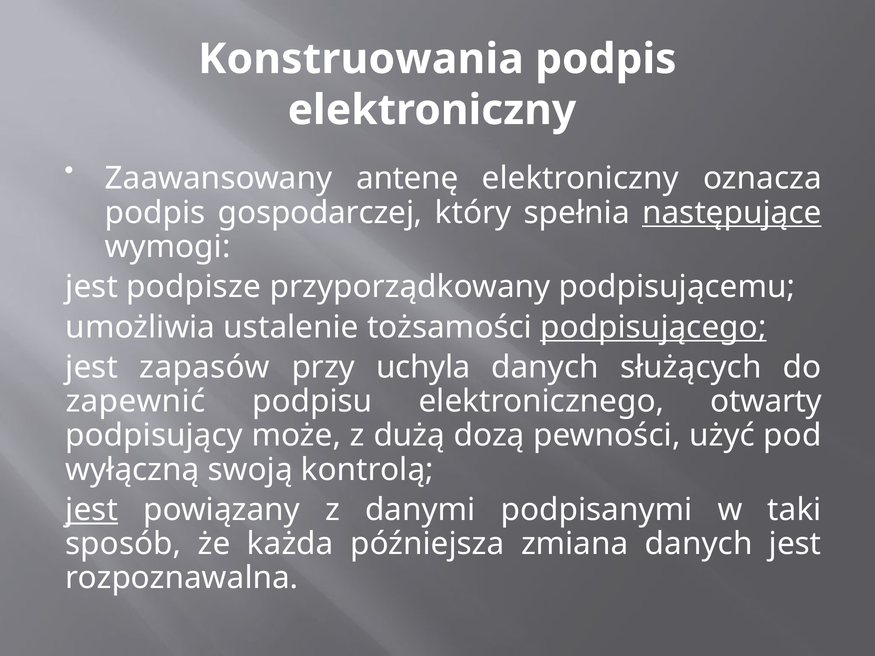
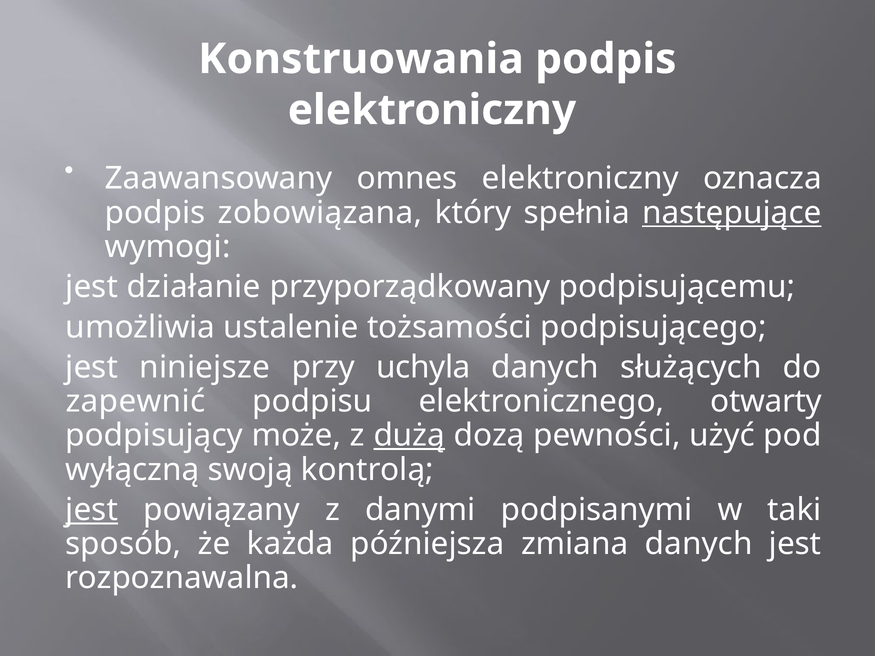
antenę: antenę -> omnes
gospodarczej: gospodarczej -> zobowiązana
podpisze: podpisze -> działanie
podpisującego underline: present -> none
zapasów: zapasów -> niniejsze
dużą underline: none -> present
